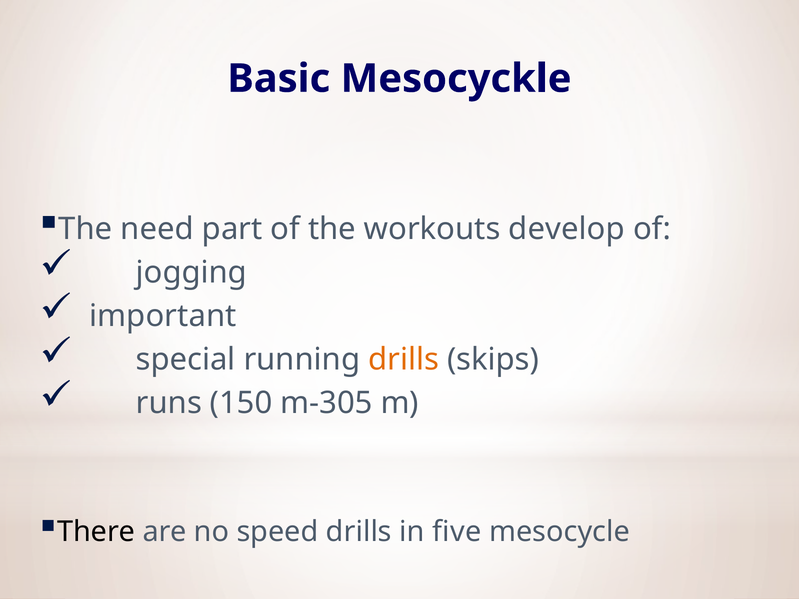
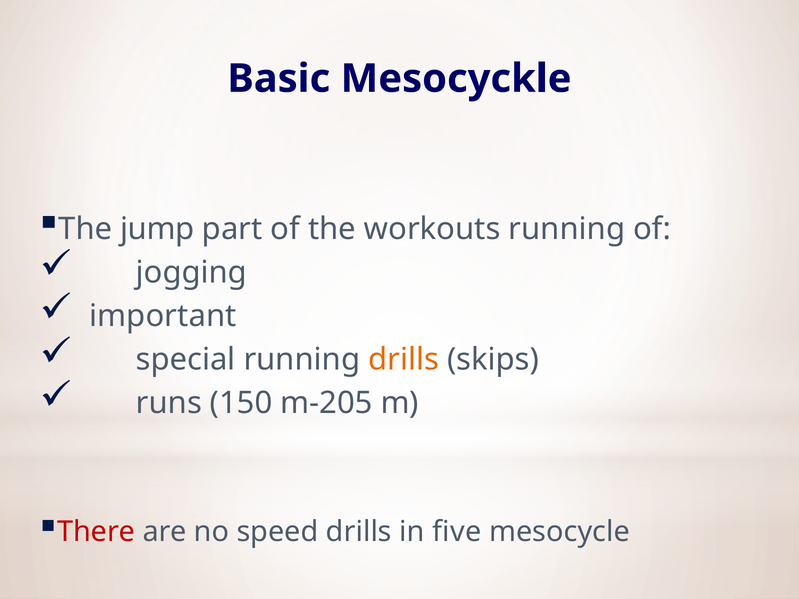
need: need -> jump
workouts develop: develop -> running
m-305: m-305 -> m-205
There colour: black -> red
